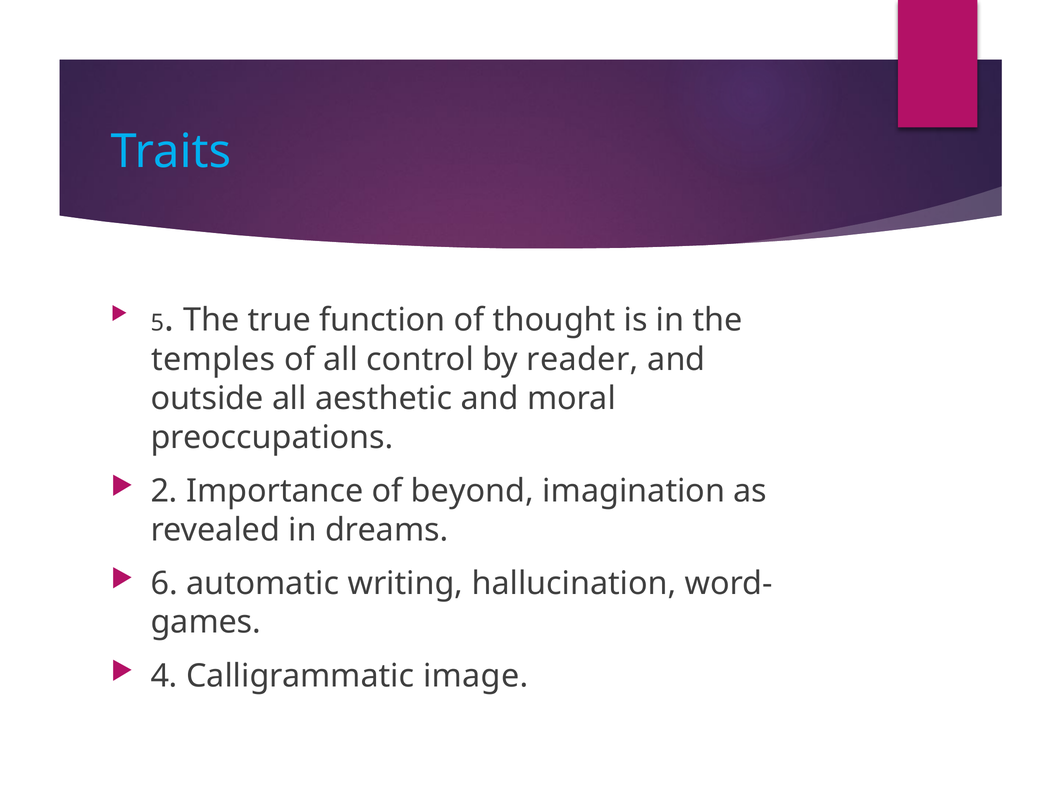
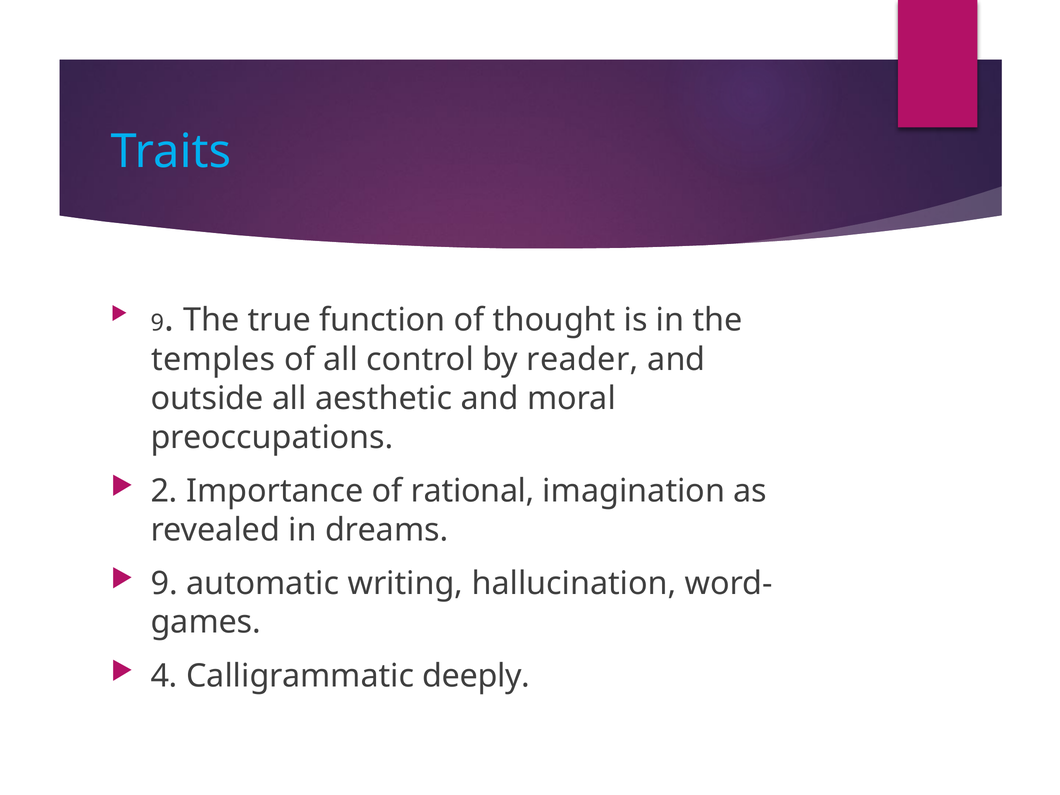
5 at (157, 323): 5 -> 9
beyond: beyond -> rational
6 at (164, 583): 6 -> 9
image: image -> deeply
